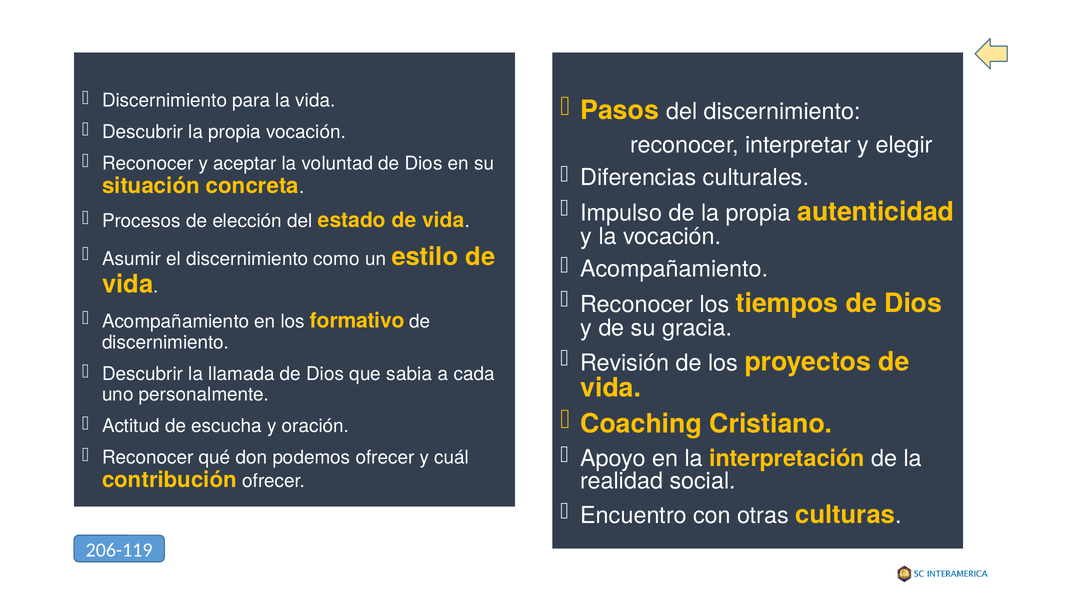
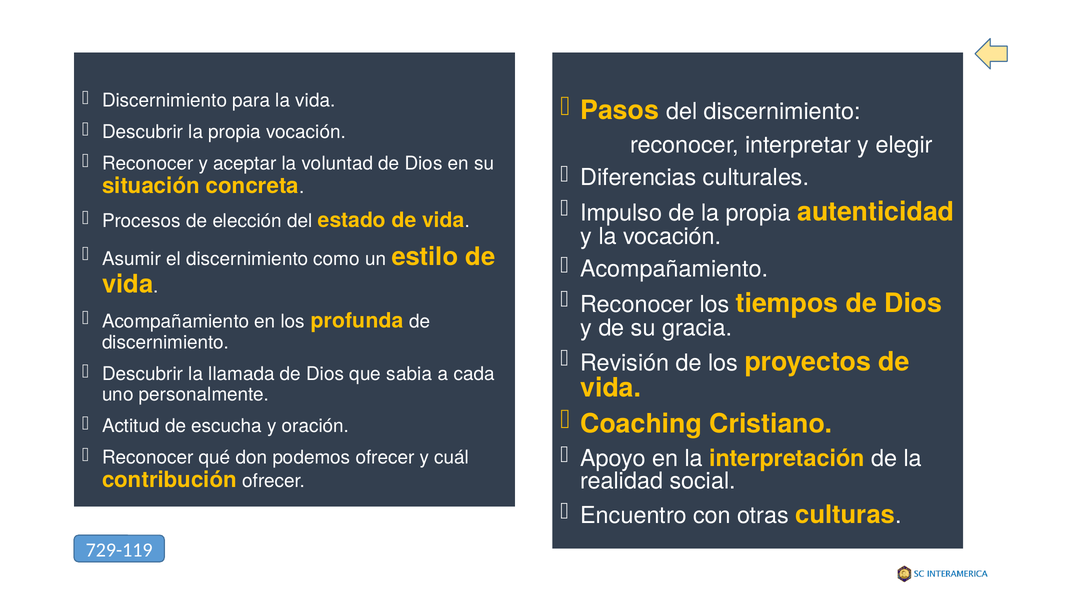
formativo: formativo -> profunda
206-119: 206-119 -> 729-119
